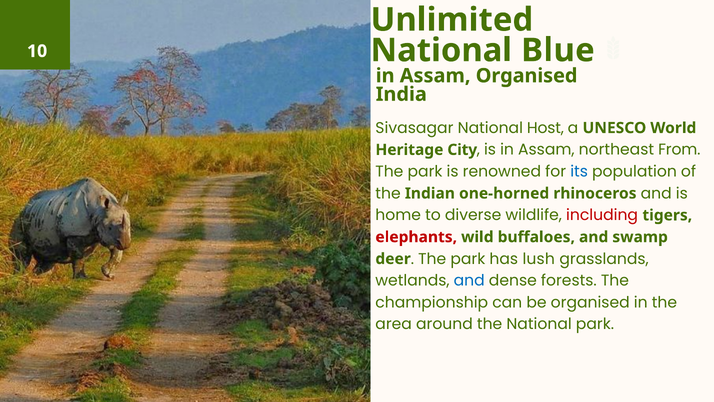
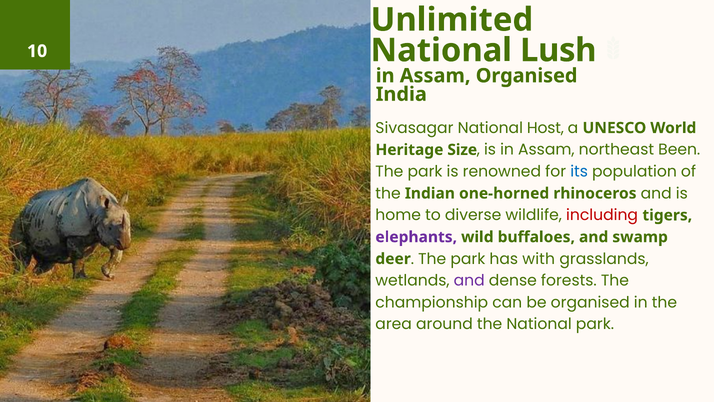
Blue: Blue -> Lush
City: City -> Size
From: From -> Been
elephants colour: red -> purple
lush: lush -> with
and at (469, 280) colour: blue -> purple
